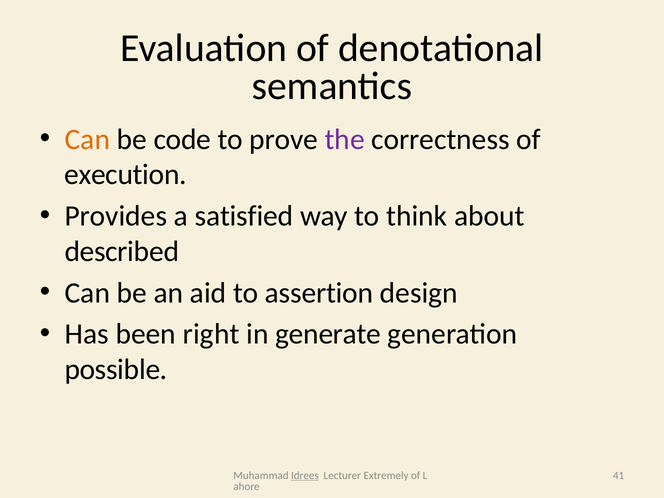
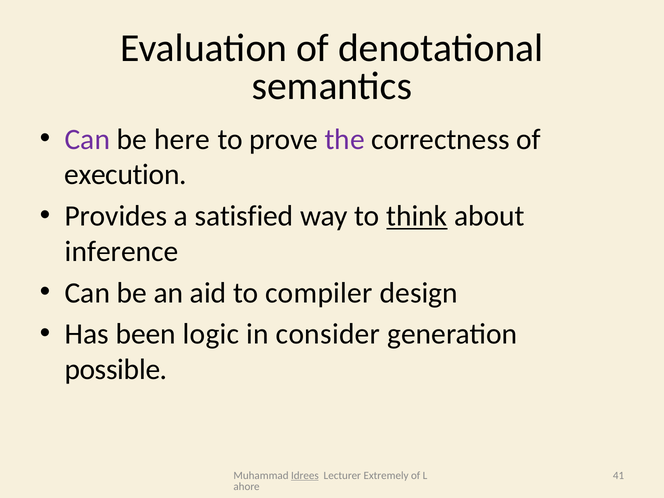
Can at (87, 139) colour: orange -> purple
code: code -> here
think underline: none -> present
described: described -> inference
assertion: assertion -> compiler
right: right -> logic
generate: generate -> consider
